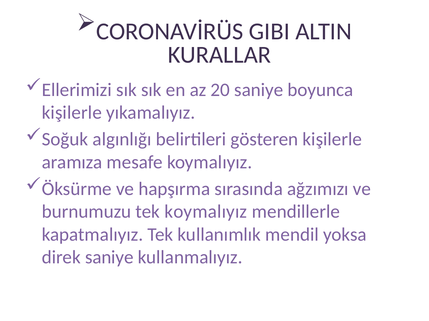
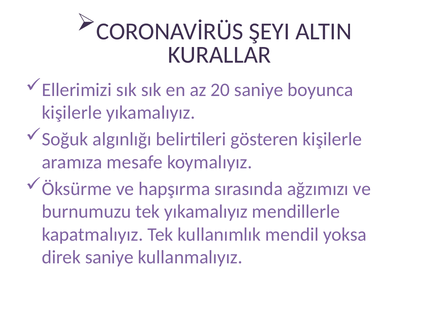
GIBI: GIBI -> ŞEYI
tek koymalıyız: koymalıyız -> yıkamalıyız
